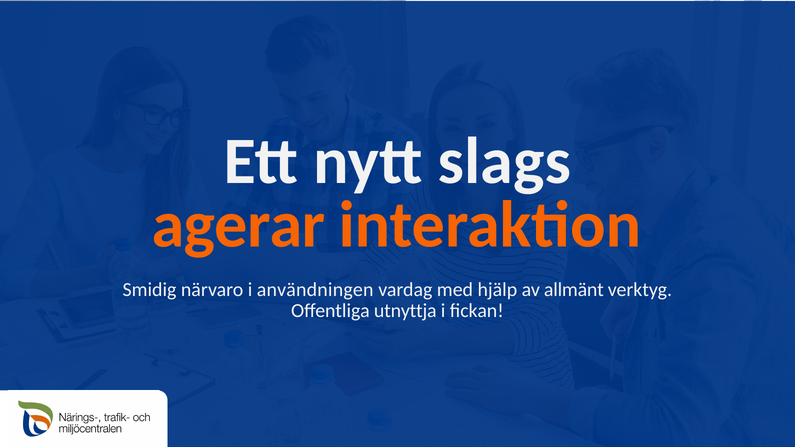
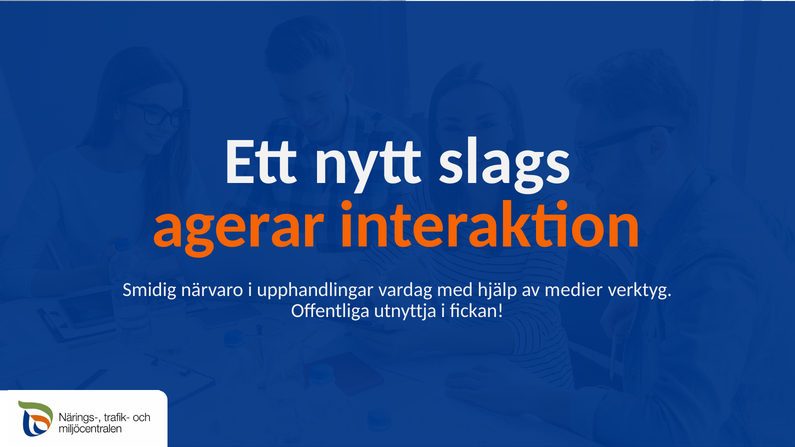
användningen: användningen -> upphandlingar
allmänt: allmänt -> medier
